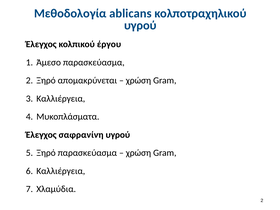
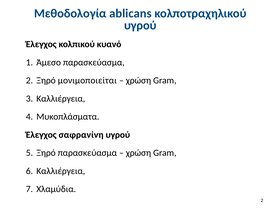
έργου: έργου -> κυανό
απομακρύνεται: απομακρύνεται -> μονιμοποιείται
